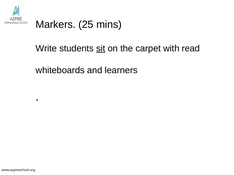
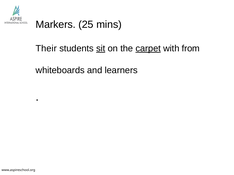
Write: Write -> Their
carpet underline: none -> present
read: read -> from
